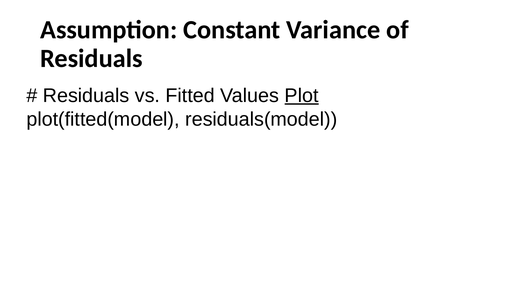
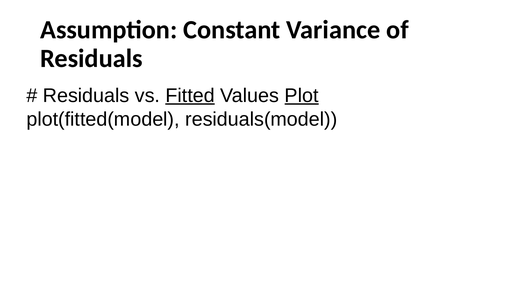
Fitted underline: none -> present
